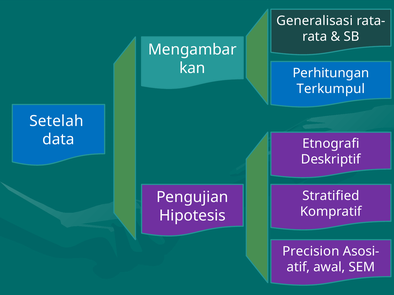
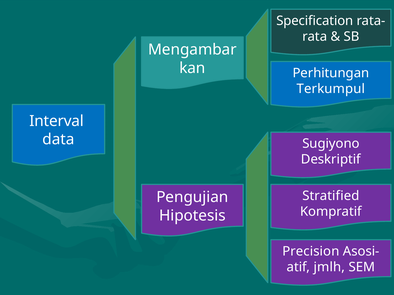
Generalisasi: Generalisasi -> Specification
Setelah: Setelah -> Interval
Etnografi: Etnografi -> Sugiyono
awal: awal -> jmlh
